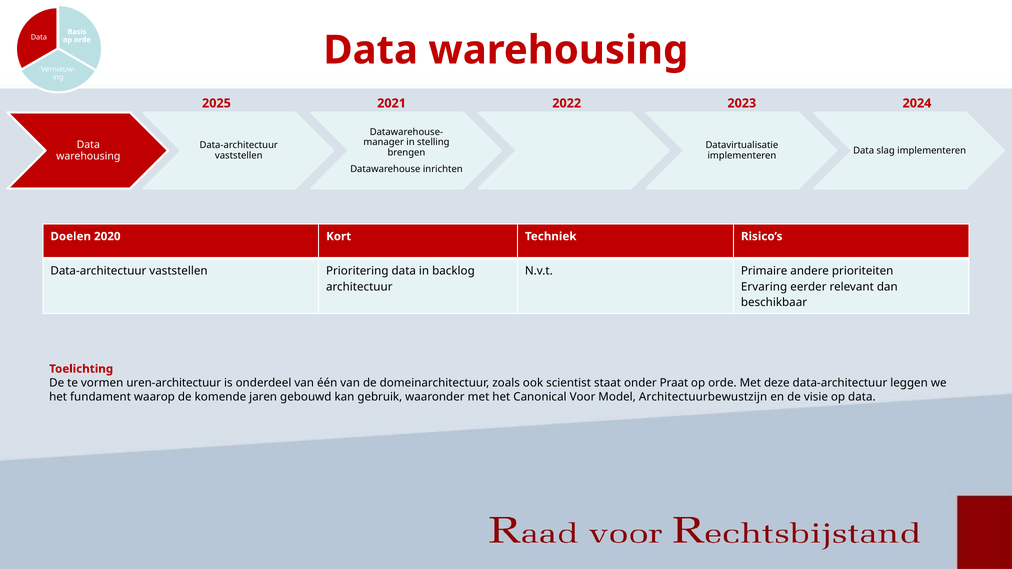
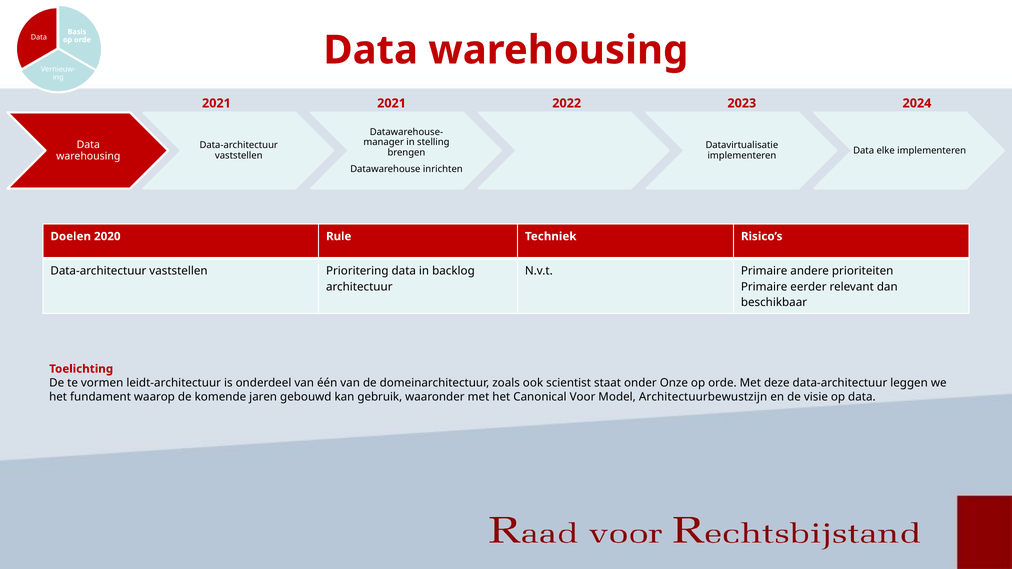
2025 at (216, 103): 2025 -> 2021
slag: slag -> elke
Kort: Kort -> Rule
Ervaring at (764, 287): Ervaring -> Primaire
uren-architectuur: uren-architectuur -> leidt-architectuur
Praat: Praat -> Onze
